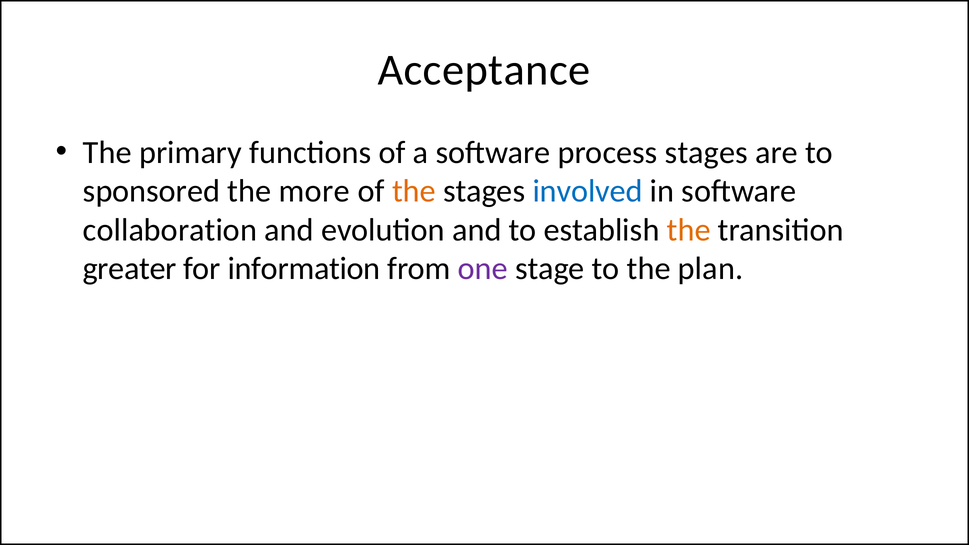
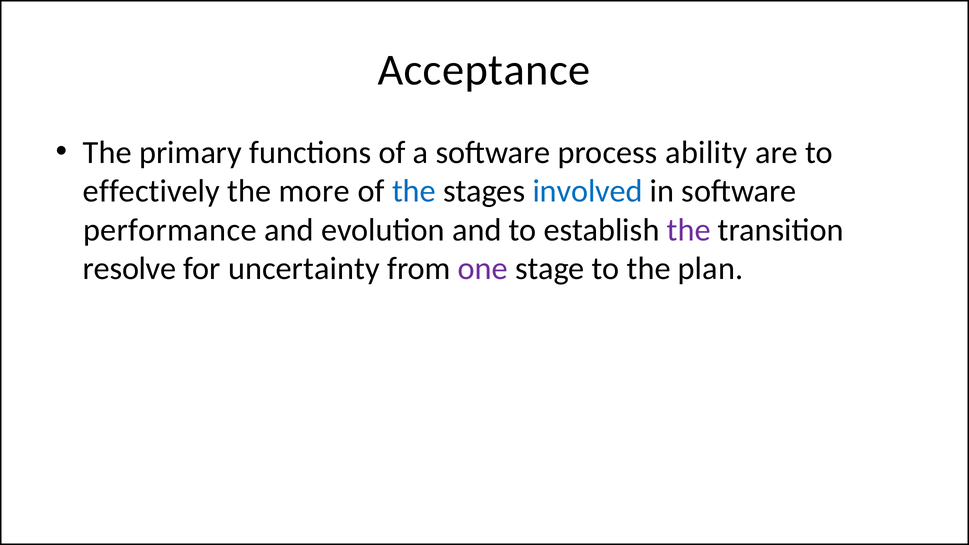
process stages: stages -> ability
sponsored: sponsored -> effectively
the at (414, 191) colour: orange -> blue
collaboration: collaboration -> performance
the at (689, 230) colour: orange -> purple
greater: greater -> resolve
information: information -> uncertainty
